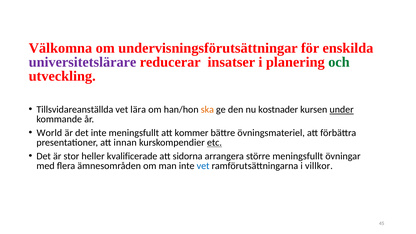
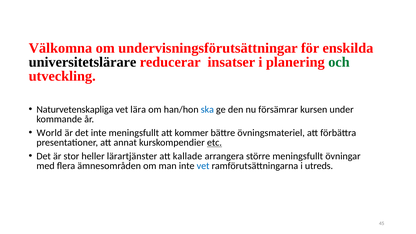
universitetslärare colour: purple -> black
Tillsvidareanställda: Tillsvidareanställda -> Naturvetenskapliga
ska colour: orange -> blue
kostnader: kostnader -> försämrar
under underline: present -> none
innan: innan -> annat
kvalificerade: kvalificerade -> lärartjänster
sidorna: sidorna -> kallade
villkor: villkor -> utreds
